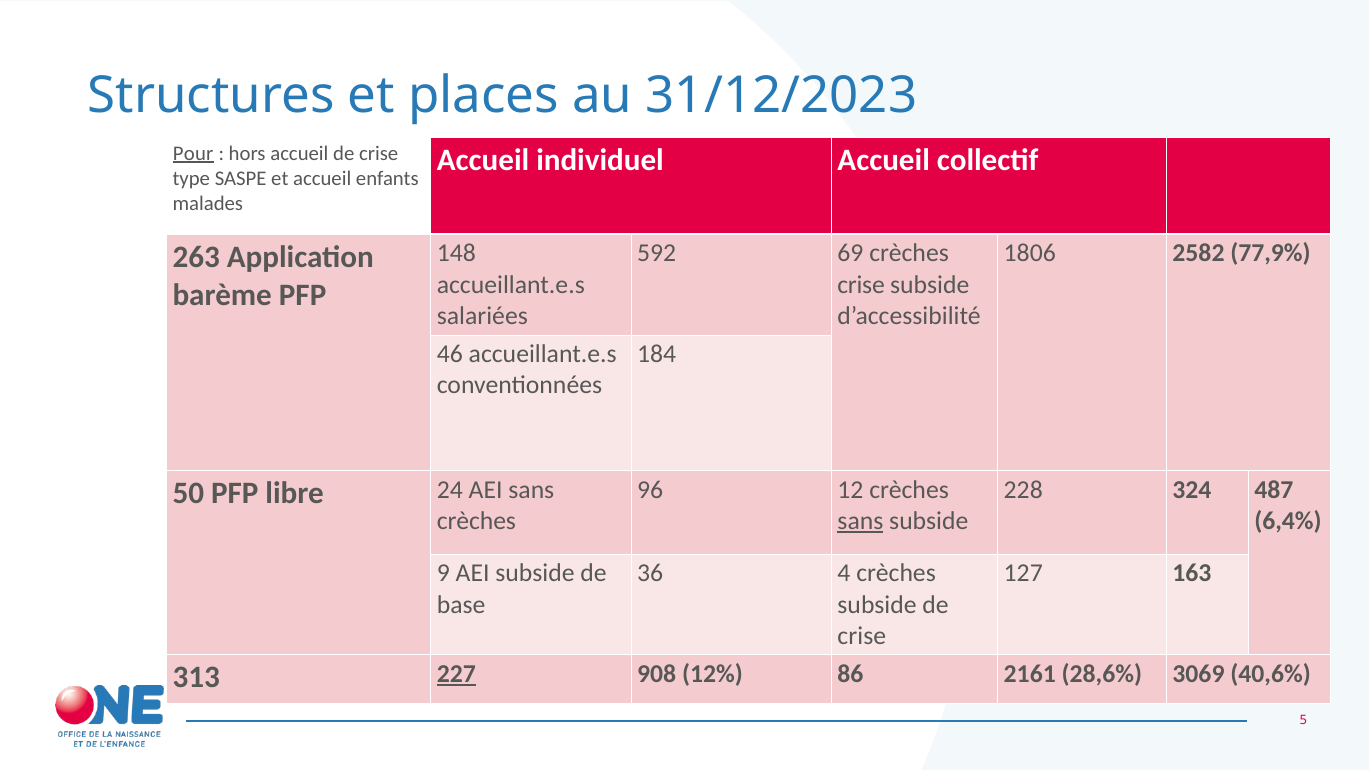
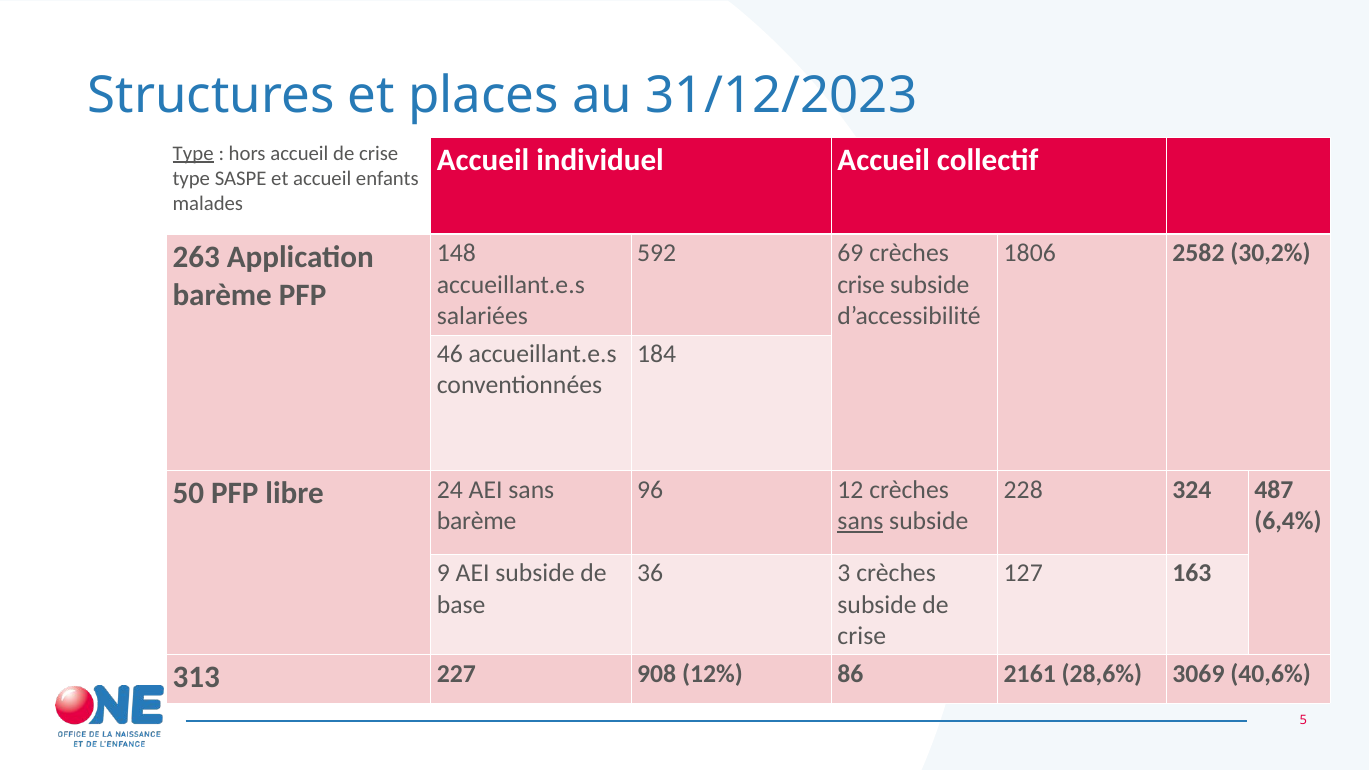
Pour at (193, 154): Pour -> Type
77,9%: 77,9% -> 30,2%
crèches at (476, 521): crèches -> barème
4: 4 -> 3
227 underline: present -> none
